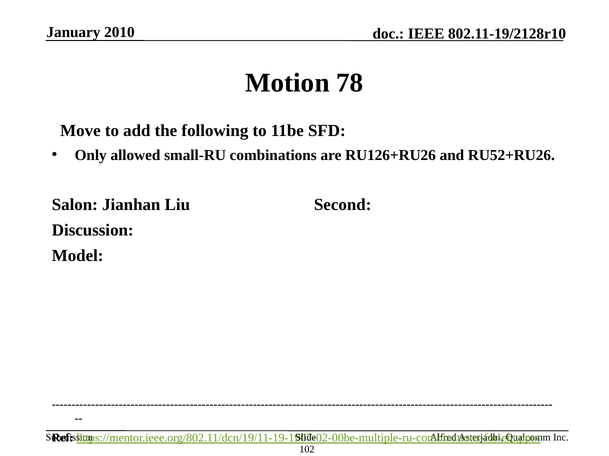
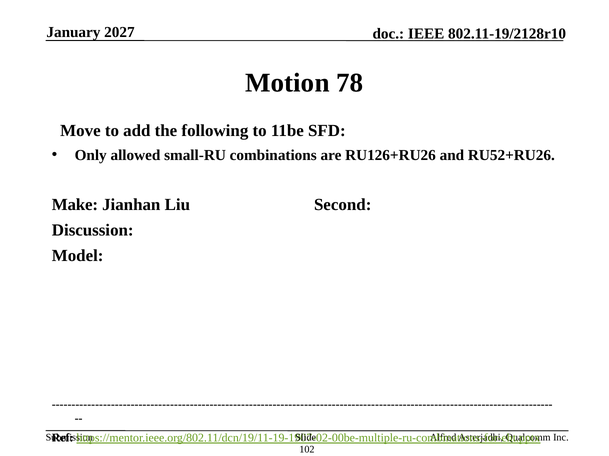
2010: 2010 -> 2027
Salon: Salon -> Make
